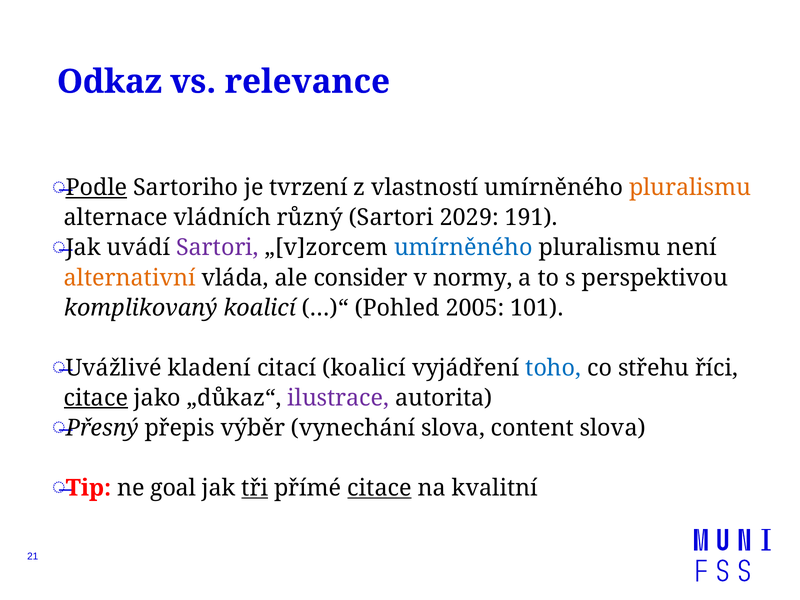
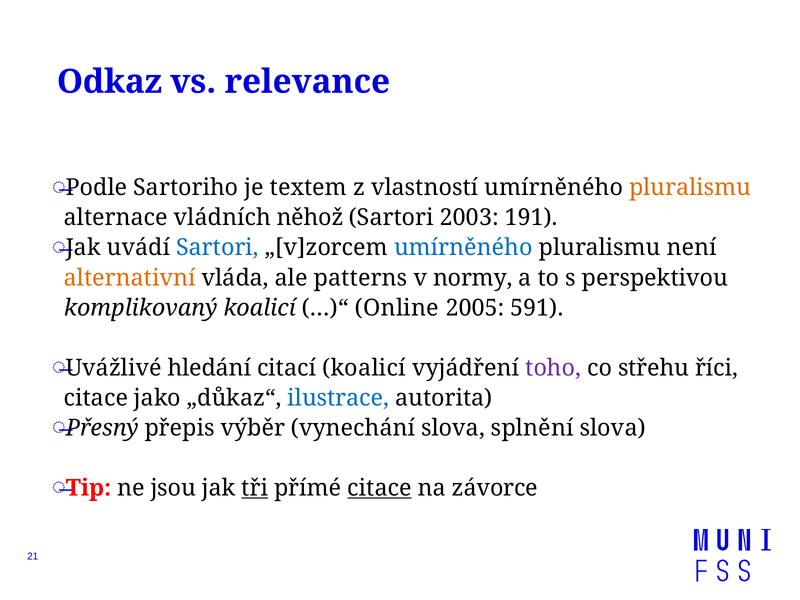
Podle underline: present -> none
tvrzení: tvrzení -> textem
různý: různý -> něhož
2029: 2029 -> 2003
Sartori at (217, 248) colour: purple -> blue
consider: consider -> patterns
Pohled: Pohled -> Online
101: 101 -> 591
kladení: kladení -> hledání
toho colour: blue -> purple
citace at (96, 398) underline: present -> none
ilustrace colour: purple -> blue
content: content -> splnění
goal: goal -> jsou
kvalitní: kvalitní -> závorce
